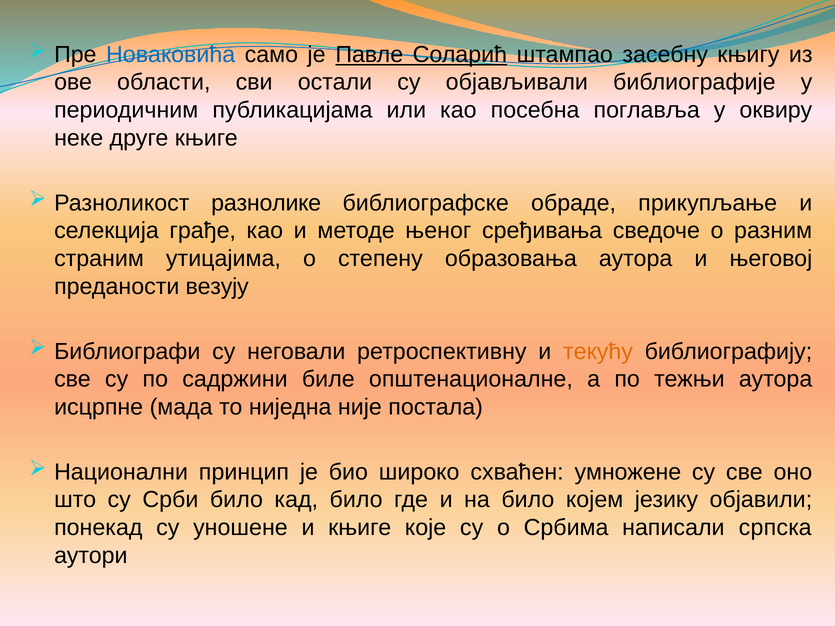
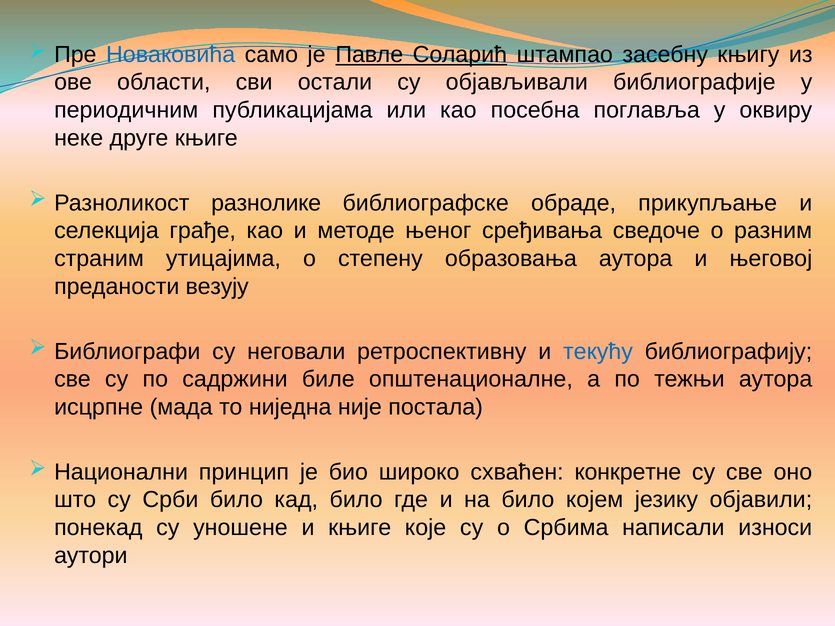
текућу colour: orange -> blue
умножене: умножене -> конкретне
српска: српска -> износи
